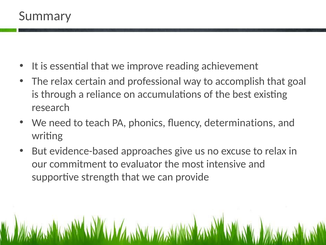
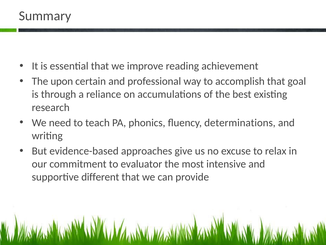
The relax: relax -> upon
strength: strength -> different
